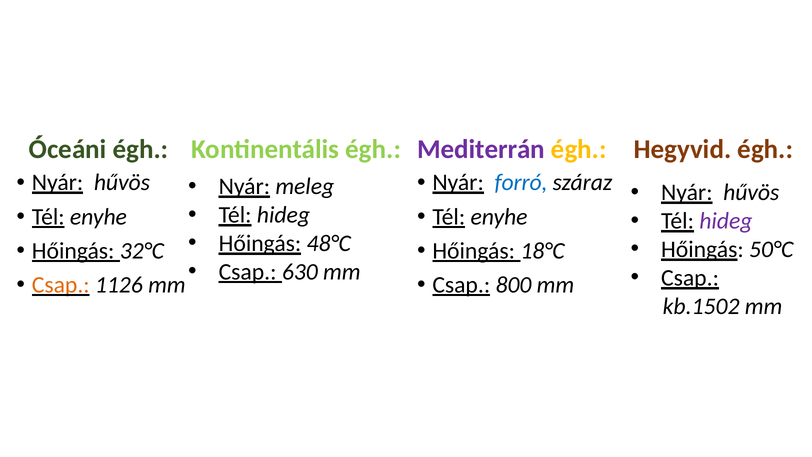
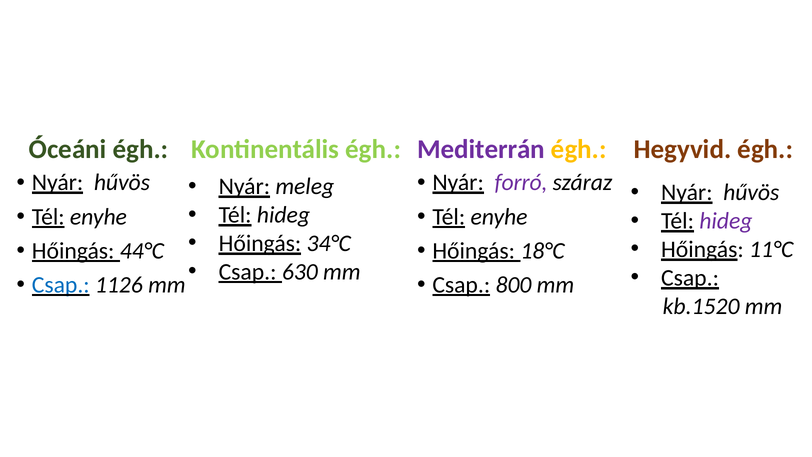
forró colour: blue -> purple
48°C: 48°C -> 34°C
50°C: 50°C -> 11°C
32°C: 32°C -> 44°C
Csap at (61, 285) colour: orange -> blue
kb.1502: kb.1502 -> kb.1520
